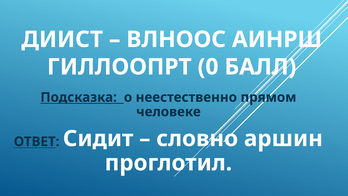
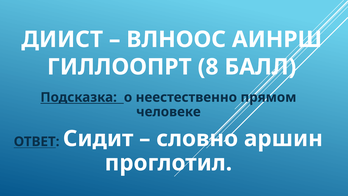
0: 0 -> 8
